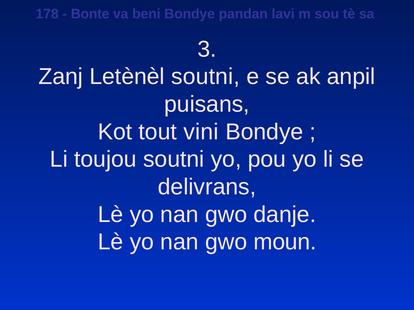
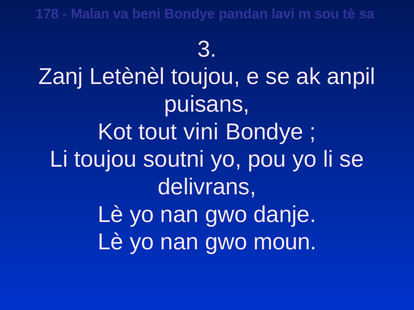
Bonte: Bonte -> Malan
Letènèl soutni: soutni -> toujou
